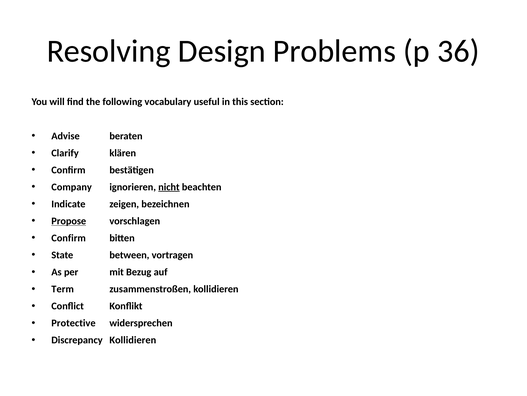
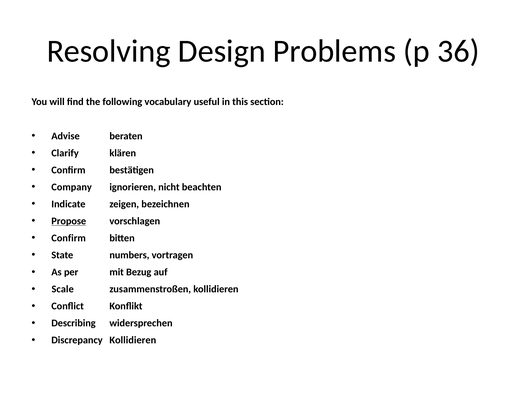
nicht underline: present -> none
between: between -> numbers
Term: Term -> Scale
Protective: Protective -> Describing
